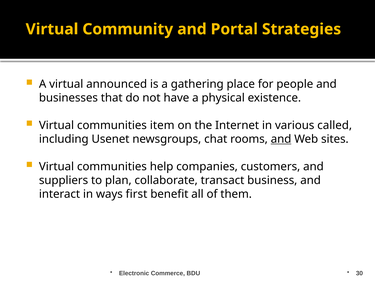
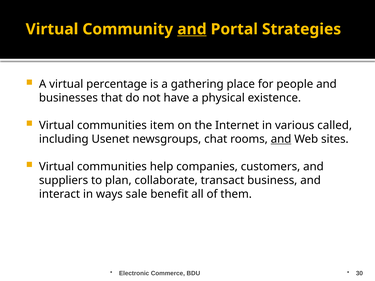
and at (192, 29) underline: none -> present
announced: announced -> percentage
first: first -> sale
